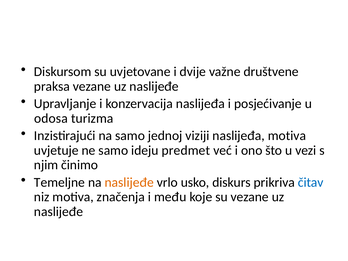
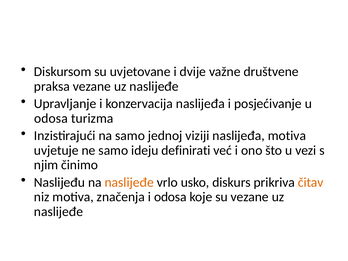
predmet: predmet -> definirati
Temeljne: Temeljne -> Naslijeđu
čitav colour: blue -> orange
i među: među -> odosa
